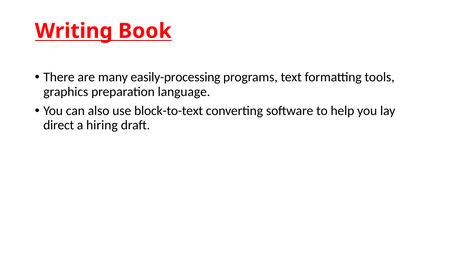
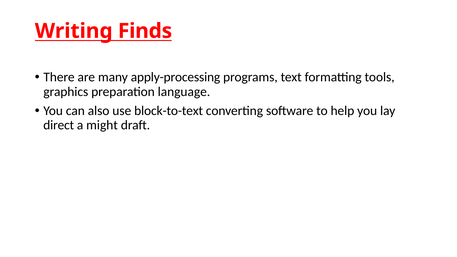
Book: Book -> Finds
easily-processing: easily-processing -> apply-processing
hiring: hiring -> might
